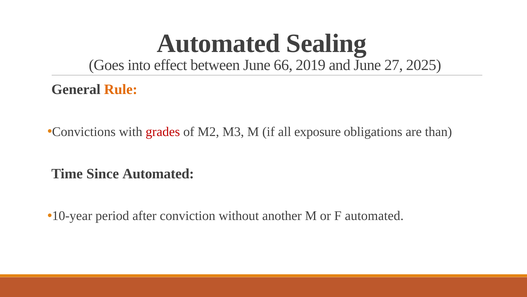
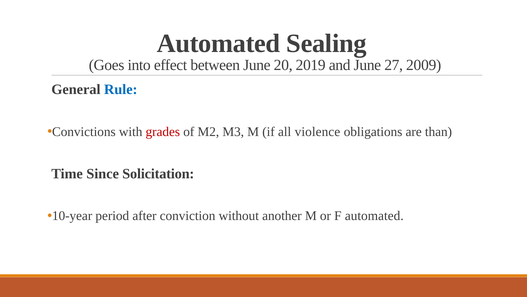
66: 66 -> 20
2025: 2025 -> 2009
Rule colour: orange -> blue
exposure: exposure -> violence
Since Automated: Automated -> Solicitation
